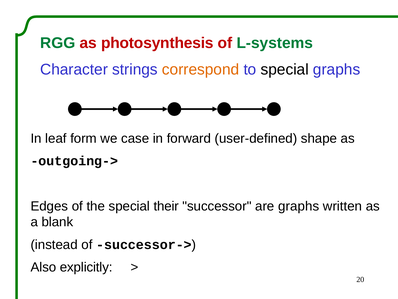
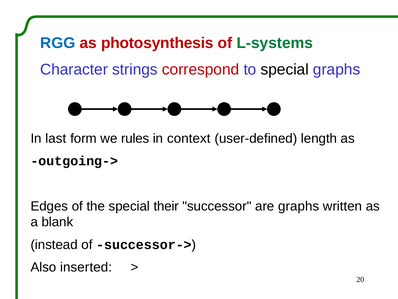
RGG colour: green -> blue
correspond colour: orange -> red
leaf: leaf -> last
case: case -> rules
forward: forward -> context
shape: shape -> length
explicitly: explicitly -> inserted
